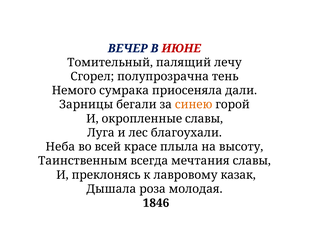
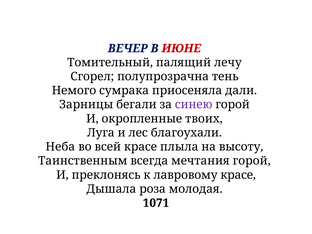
синею colour: orange -> purple
окропленные славы: славы -> твоих
мечтания славы: славы -> горой
лавровому казак: казак -> красе
1846: 1846 -> 1071
